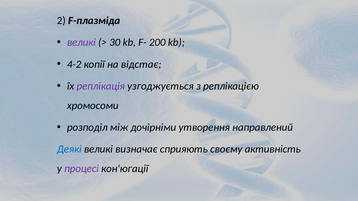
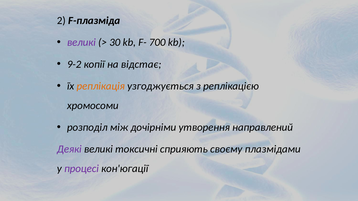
200: 200 -> 700
4-2: 4-2 -> 9-2
реплікація colour: purple -> orange
Деякі colour: blue -> purple
визначає: визначає -> токсичні
активність: активність -> плазмідами
